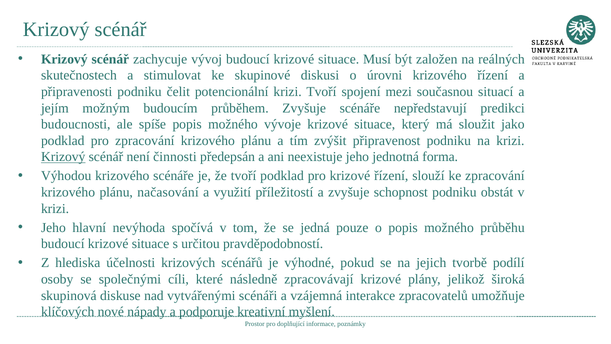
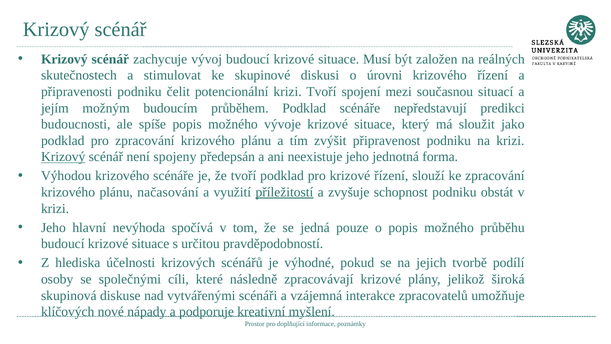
průběhem Zvyšuje: Zvyšuje -> Podklad
činnosti: činnosti -> spojeny
příležitostí underline: none -> present
